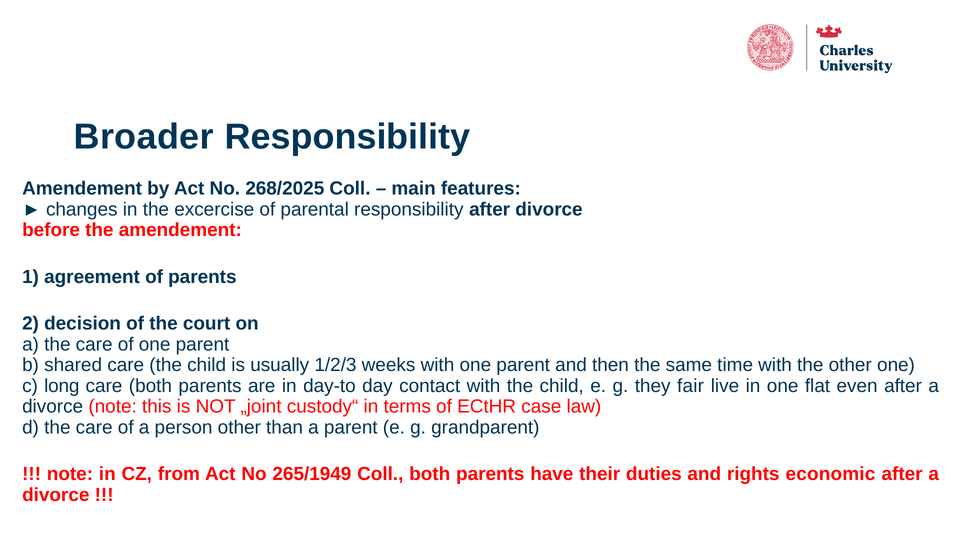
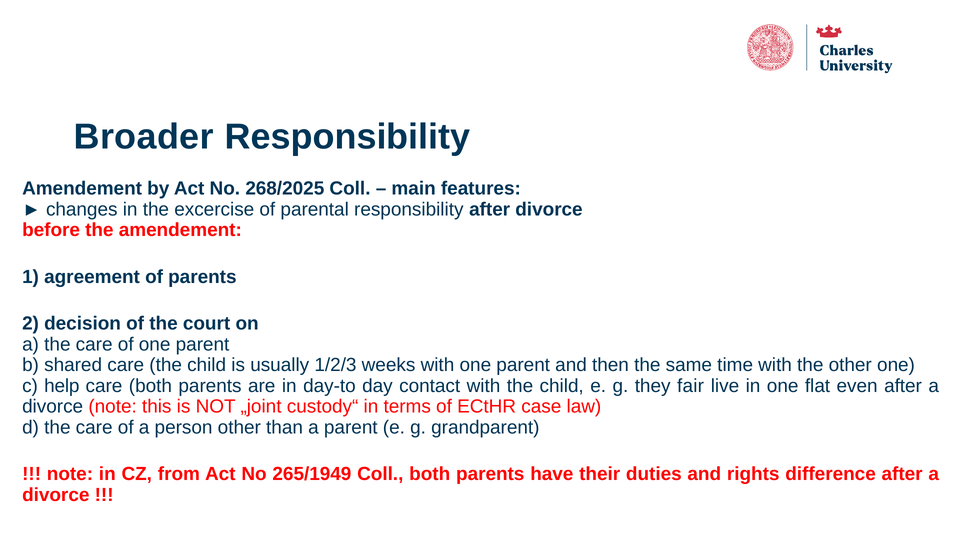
long: long -> help
economic: economic -> difference
